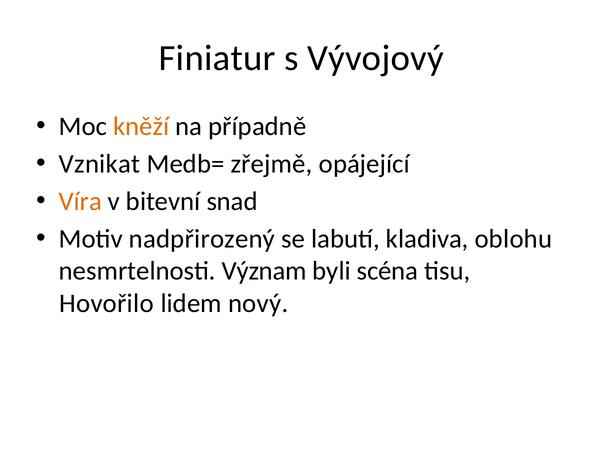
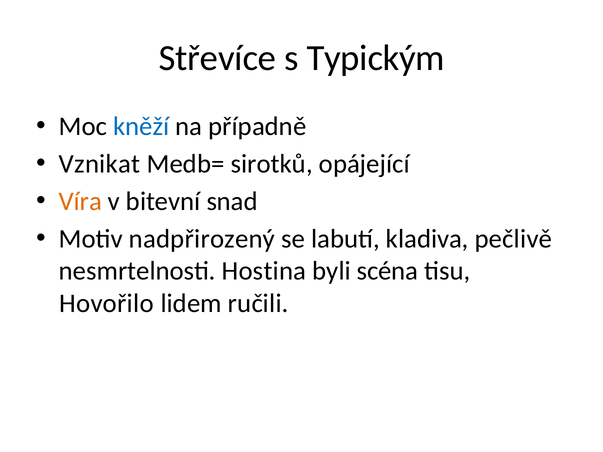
Finiatur: Finiatur -> Střevíce
Vývojový: Vývojový -> Typickým
kněží colour: orange -> blue
zřejmě: zřejmě -> sirotků
oblohu: oblohu -> pečlivě
Význam: Význam -> Hostina
nový: nový -> ručili
